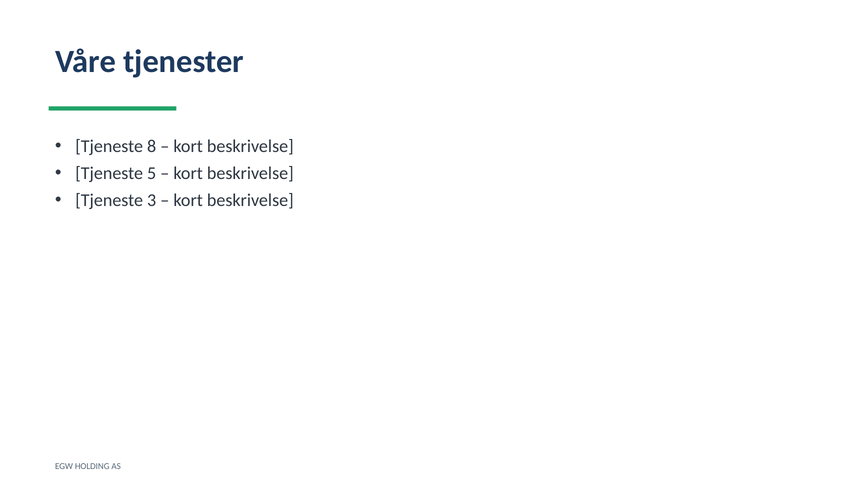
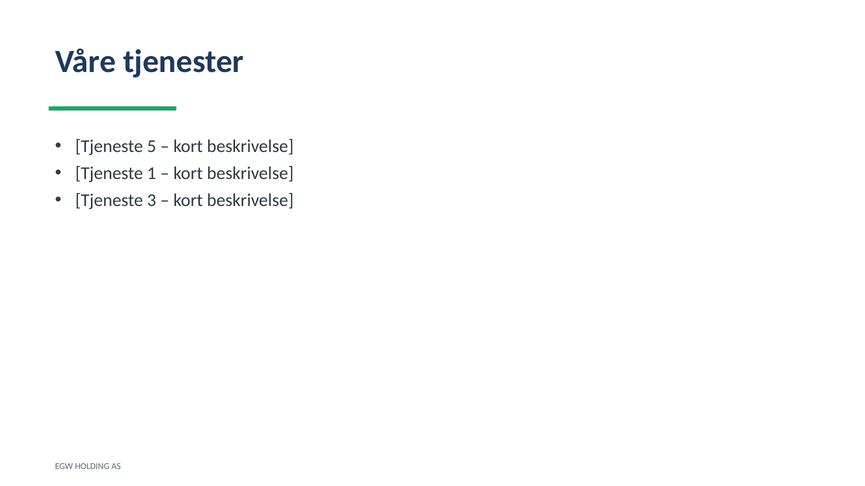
8: 8 -> 5
5: 5 -> 1
